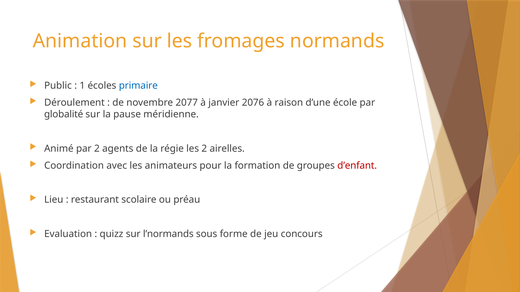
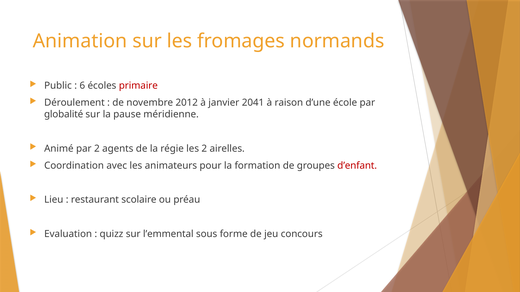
1: 1 -> 6
primaire colour: blue -> red
2077: 2077 -> 2012
2076: 2076 -> 2041
l’normands: l’normands -> l’emmental
